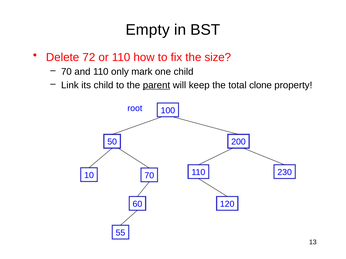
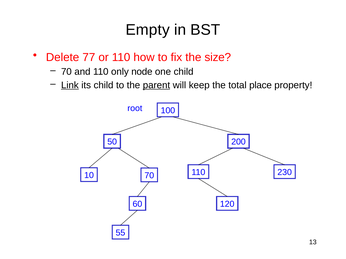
72: 72 -> 77
mark: mark -> node
Link underline: none -> present
clone: clone -> place
